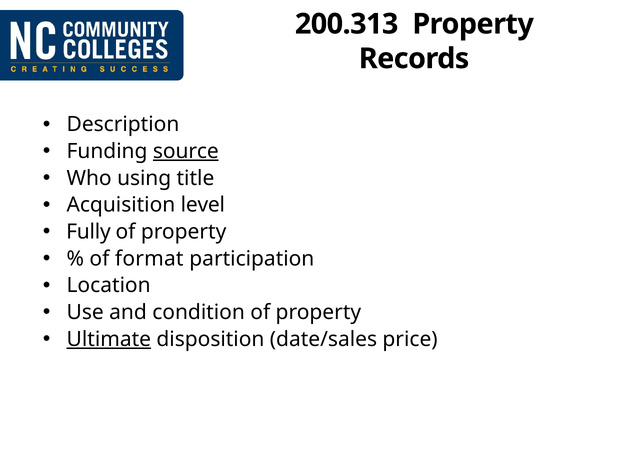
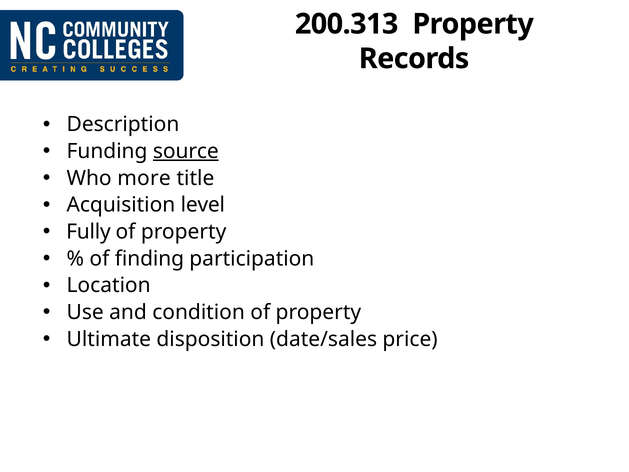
using: using -> more
format: format -> finding
Ultimate underline: present -> none
